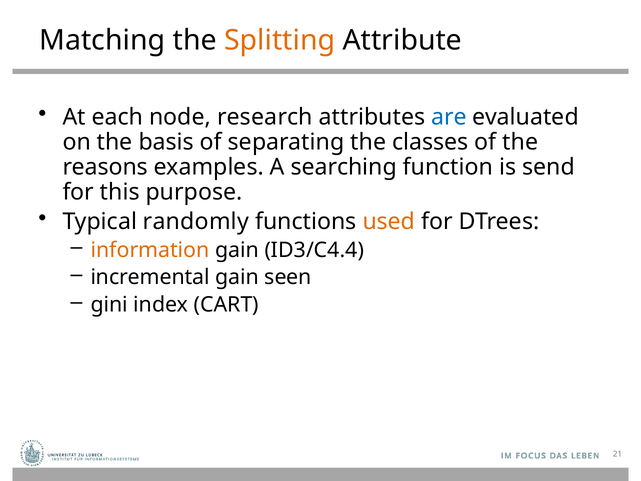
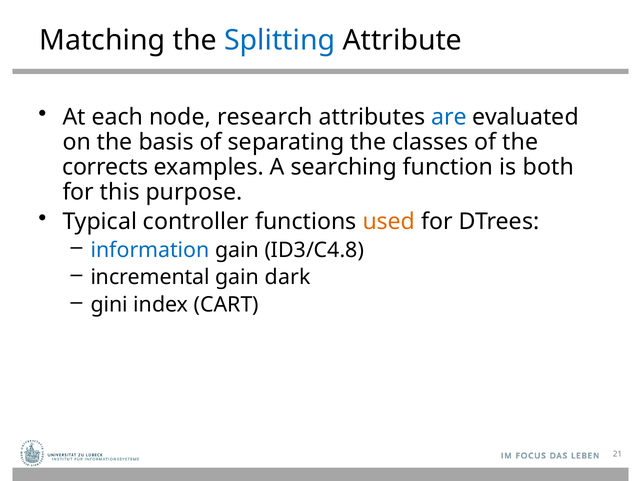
Splitting colour: orange -> blue
reasons: reasons -> corrects
send: send -> both
randomly: randomly -> controller
information colour: orange -> blue
ID3/C4.4: ID3/C4.4 -> ID3/C4.8
seen: seen -> dark
